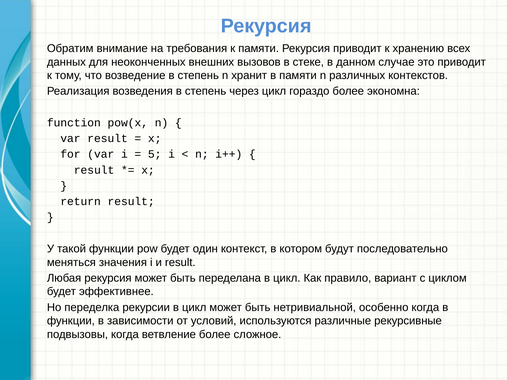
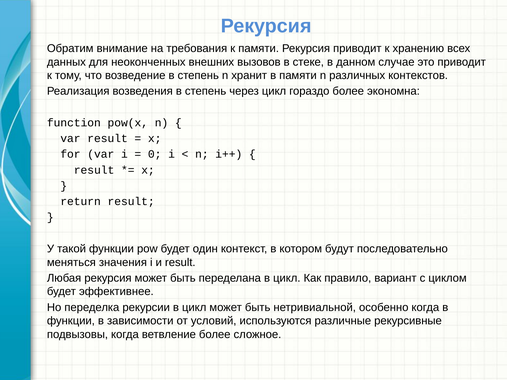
5: 5 -> 0
